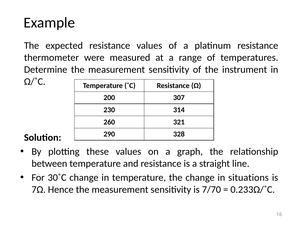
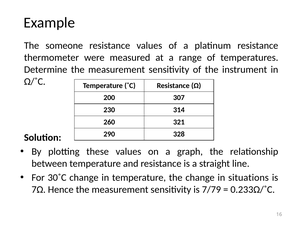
expected: expected -> someone
7/70: 7/70 -> 7/79
